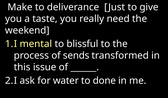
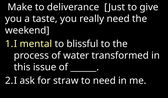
sends: sends -> water
water: water -> straw
to done: done -> need
